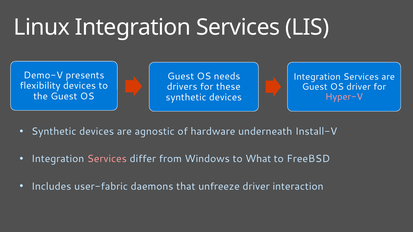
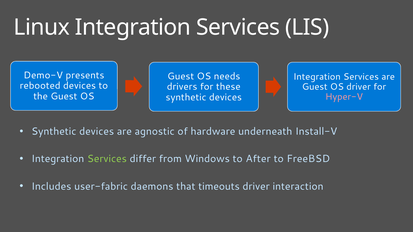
flexibility: flexibility -> rebooted
Services at (107, 159) colour: pink -> light green
What: What -> After
unfreeze: unfreeze -> timeouts
